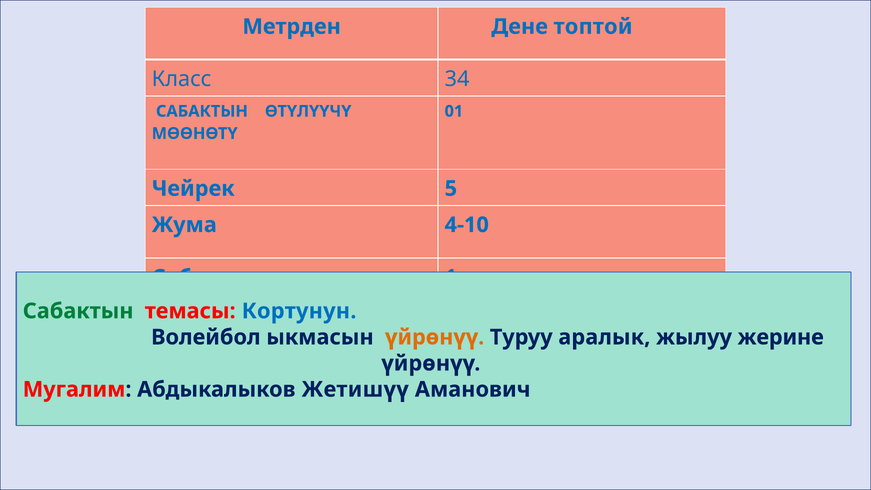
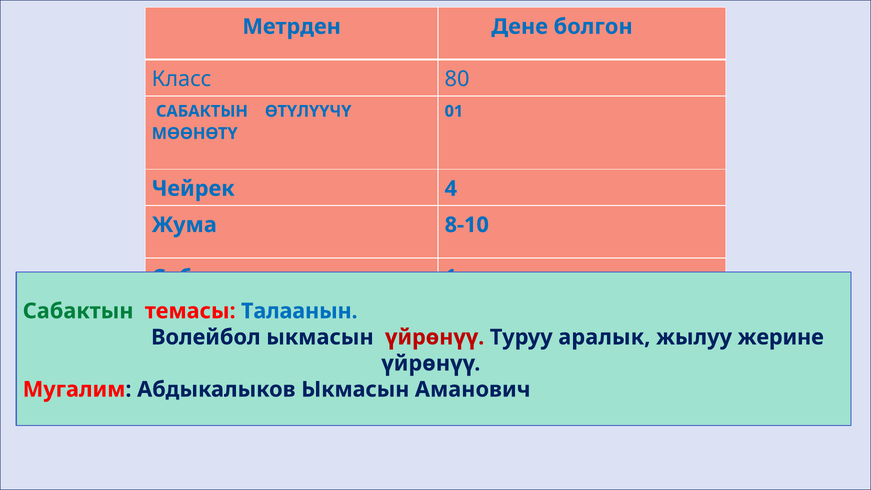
топтой: топтой -> болгон
34: 34 -> 80
5: 5 -> 4
4-10: 4-10 -> 8-10
Кортунун: Кортунун -> Талаанын
үйрөнүү at (435, 337) colour: orange -> red
Абдыкалыков Жетишүү: Жетишүү -> Ыкмасын
